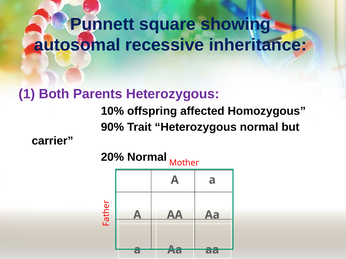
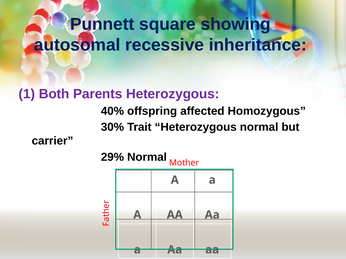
10%: 10% -> 40%
90%: 90% -> 30%
20%: 20% -> 29%
